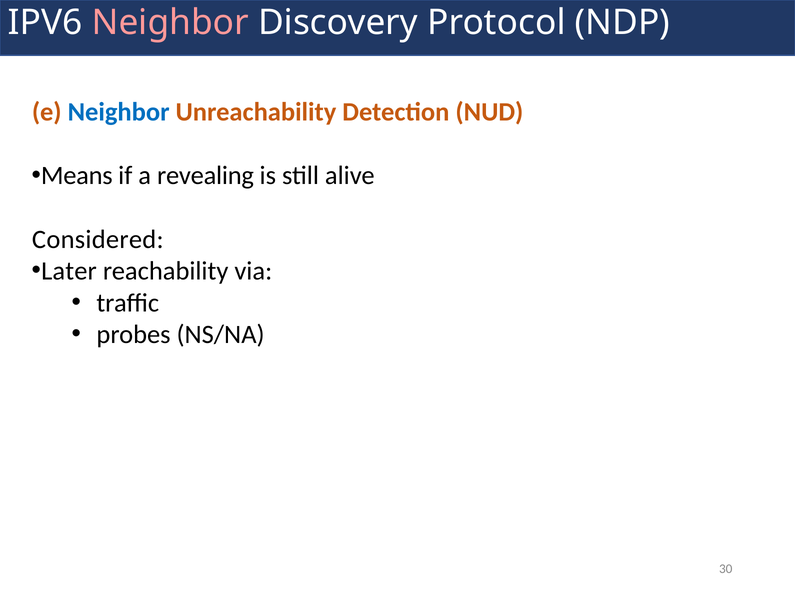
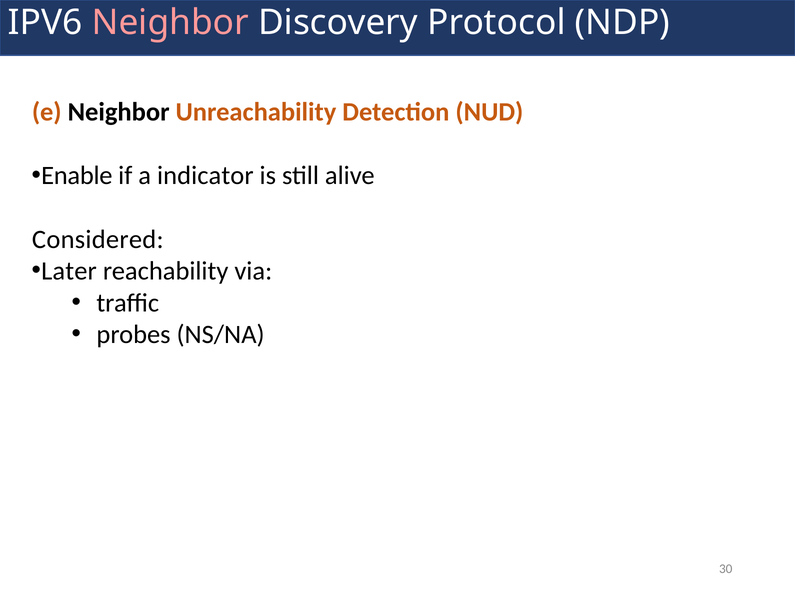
Neighbor at (119, 112) colour: blue -> black
Means: Means -> Enable
revealing: revealing -> indicator
